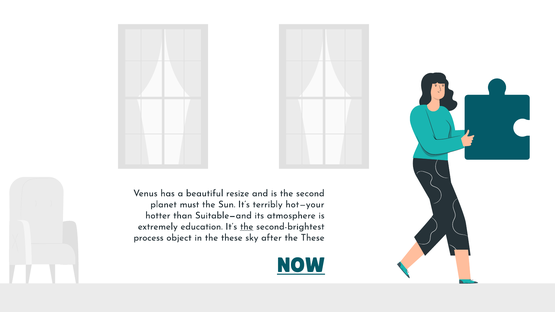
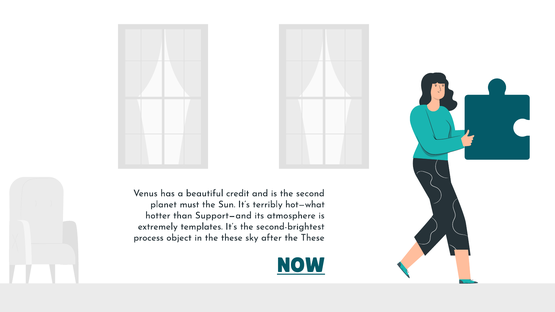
resize: resize -> credit
hot—your: hot—your -> hot—what
Suitable—and: Suitable—and -> Support—and
education: education -> templates
the at (247, 227) underline: present -> none
